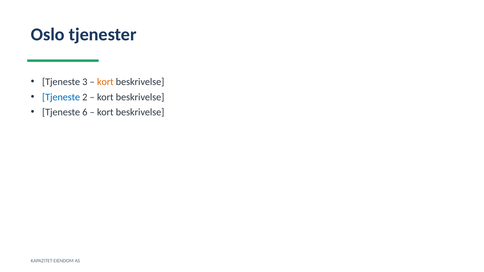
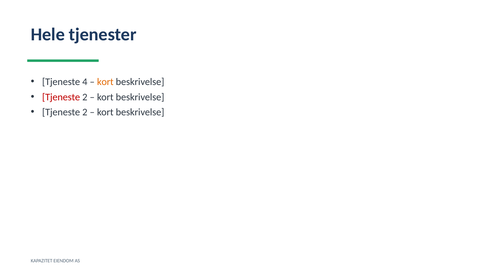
Oslo: Oslo -> Hele
3: 3 -> 4
Tjeneste at (61, 97) colour: blue -> red
6 at (85, 112): 6 -> 2
